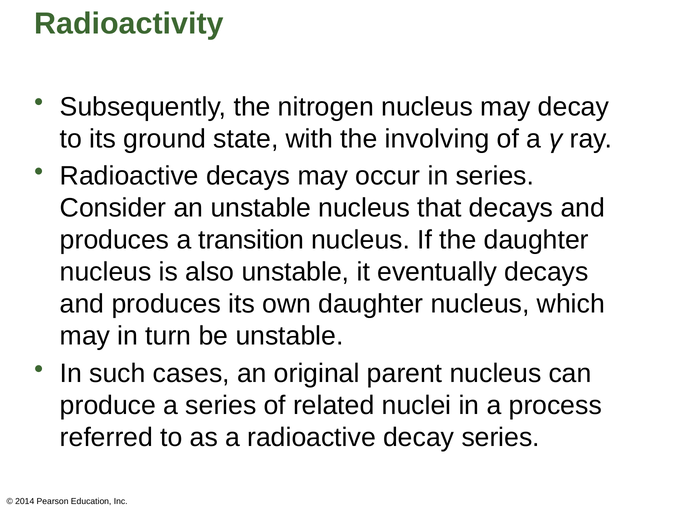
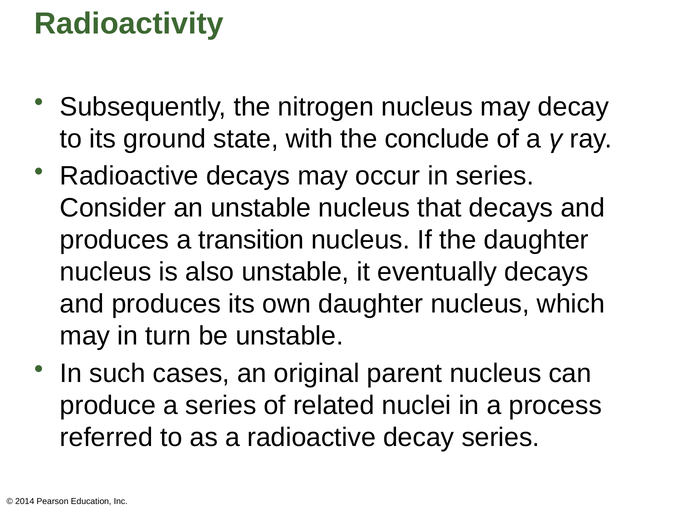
involving: involving -> conclude
